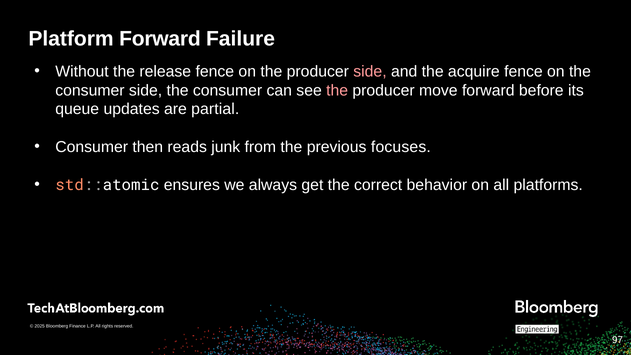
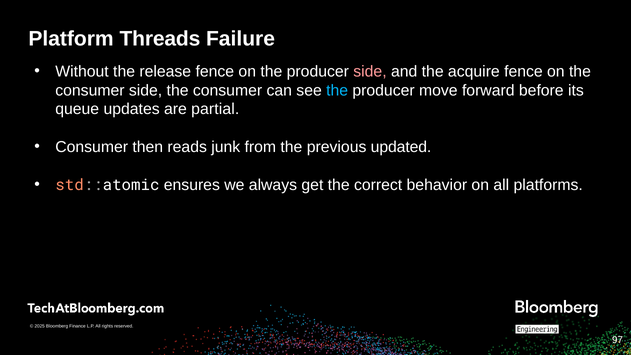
Platform Forward: Forward -> Threads
the at (337, 90) colour: pink -> light blue
focuses: focuses -> updated
